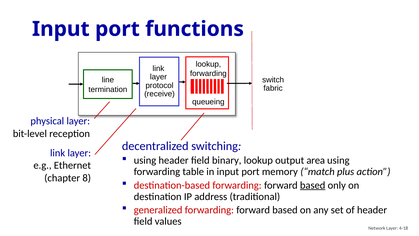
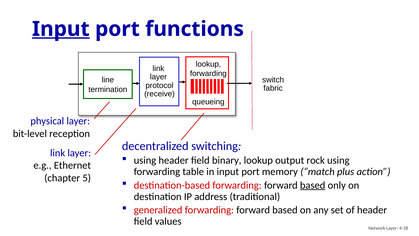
Input at (61, 29) underline: none -> present
area: area -> rock
8: 8 -> 5
